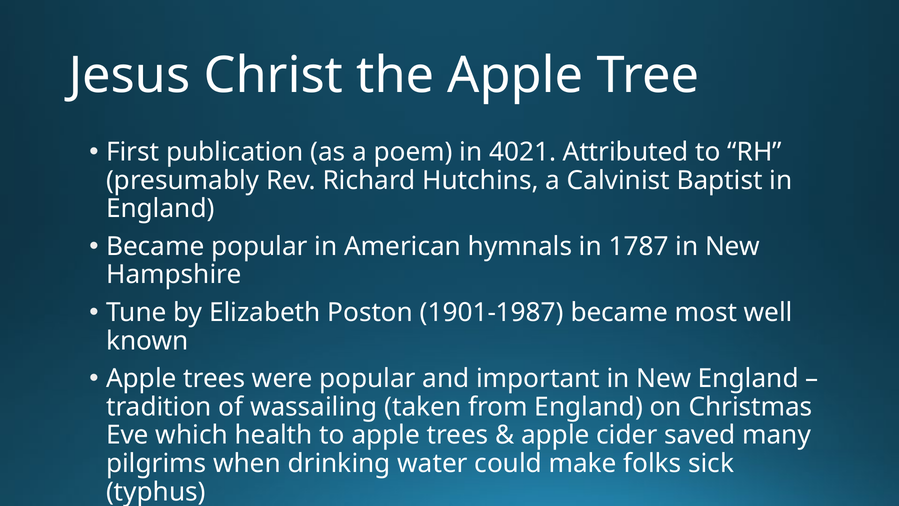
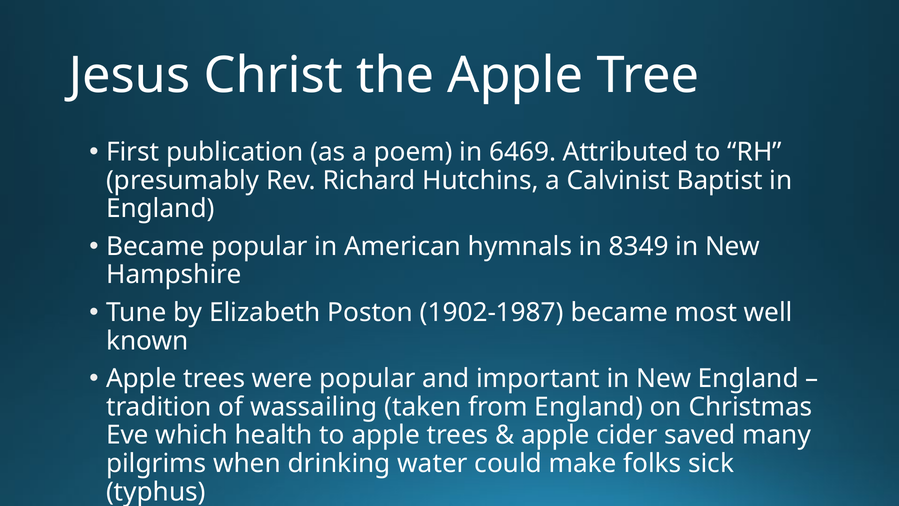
4021: 4021 -> 6469
1787: 1787 -> 8349
1901-1987: 1901-1987 -> 1902-1987
